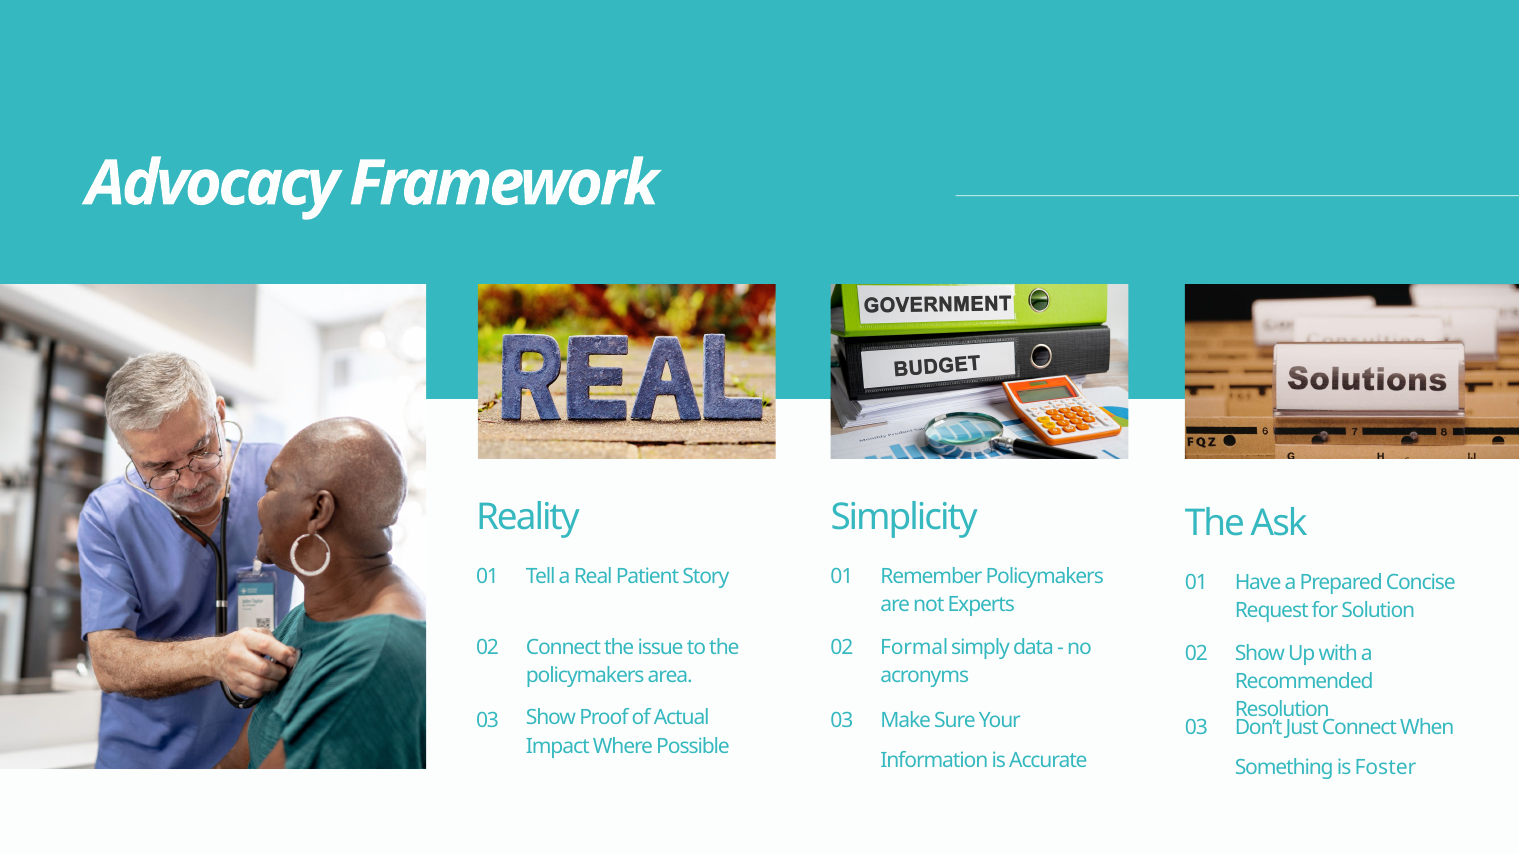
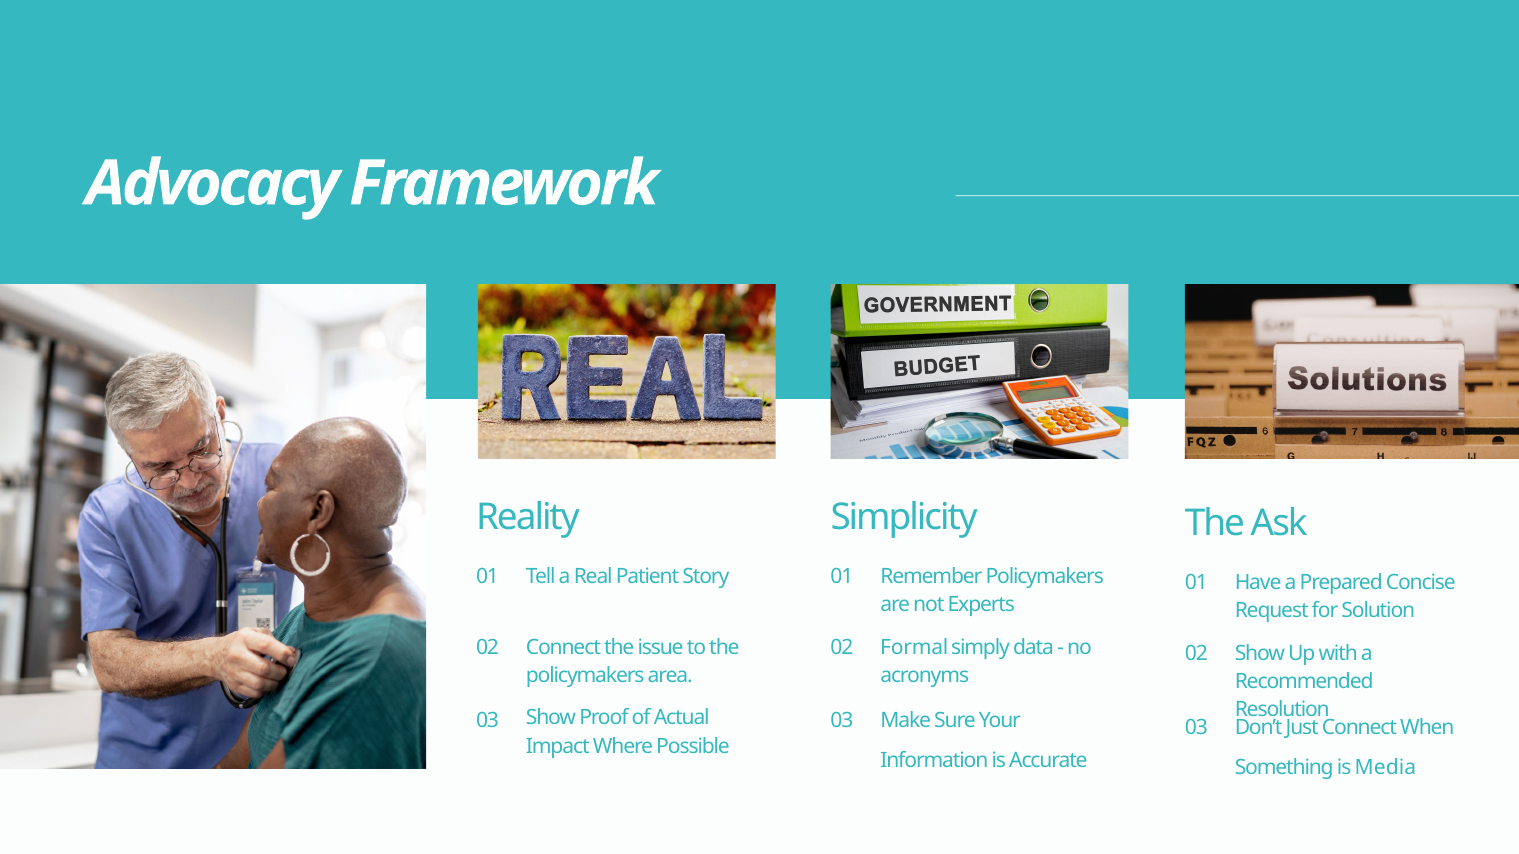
Foster: Foster -> Media
